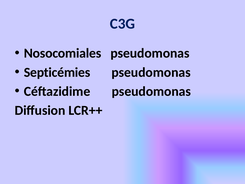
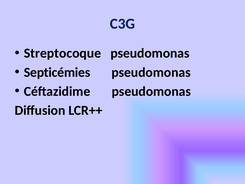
Nosocomiales: Nosocomiales -> Streptocoque
